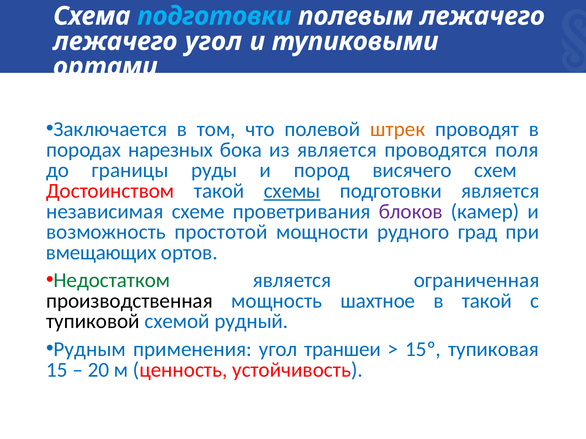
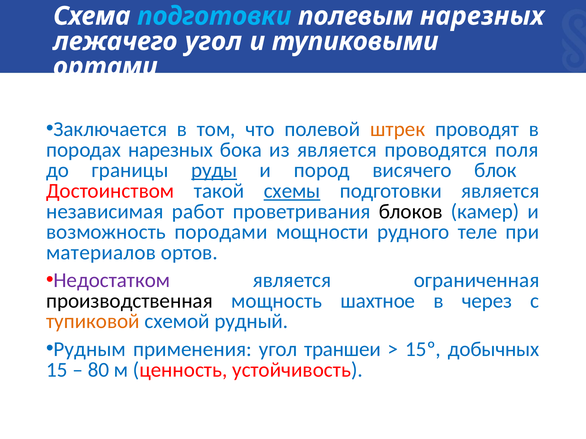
полевым лежачего: лежачего -> нарезных
руды underline: none -> present
схем: схем -> блок
схеме: схеме -> работ
блоков colour: purple -> black
простотой: простотой -> породами
град: град -> теле
вмещающих: вмещающих -> материалов
Недостатком colour: green -> purple
в такой: такой -> через
тупиковой colour: black -> orange
тупиковая: тупиковая -> добычных
20: 20 -> 80
